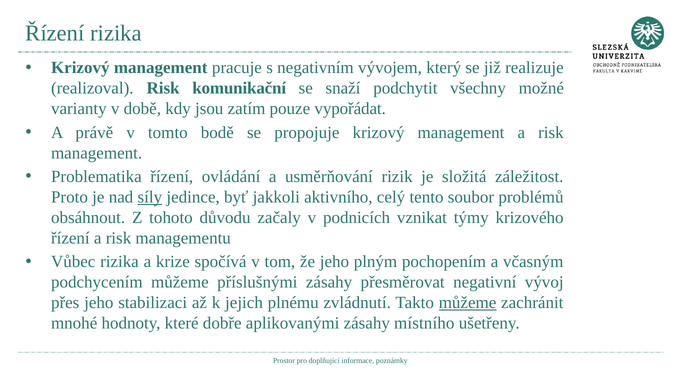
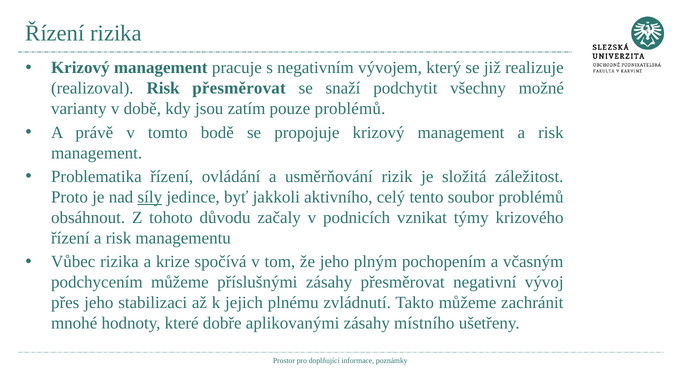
Risk komunikační: komunikační -> přesměrovat
pouze vypořádat: vypořádat -> problémů
můžeme at (468, 303) underline: present -> none
